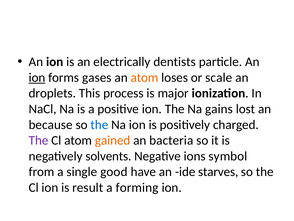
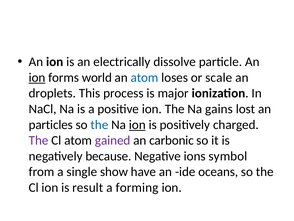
dentists: dentists -> dissolve
gases: gases -> world
atom at (145, 77) colour: orange -> blue
because: because -> particles
ion at (137, 124) underline: none -> present
gained colour: orange -> purple
bacteria: bacteria -> carbonic
solvents: solvents -> because
good: good -> show
starves: starves -> oceans
